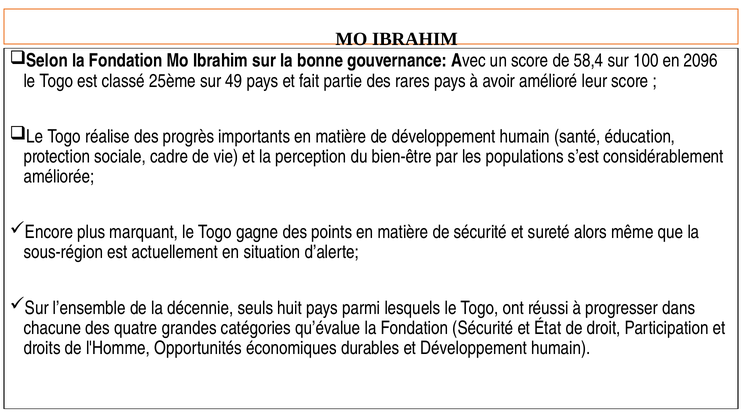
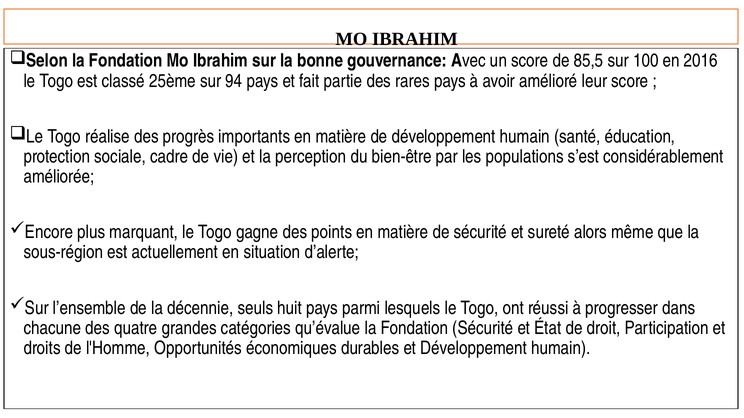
58,4: 58,4 -> 85,5
2096: 2096 -> 2016
49: 49 -> 94
